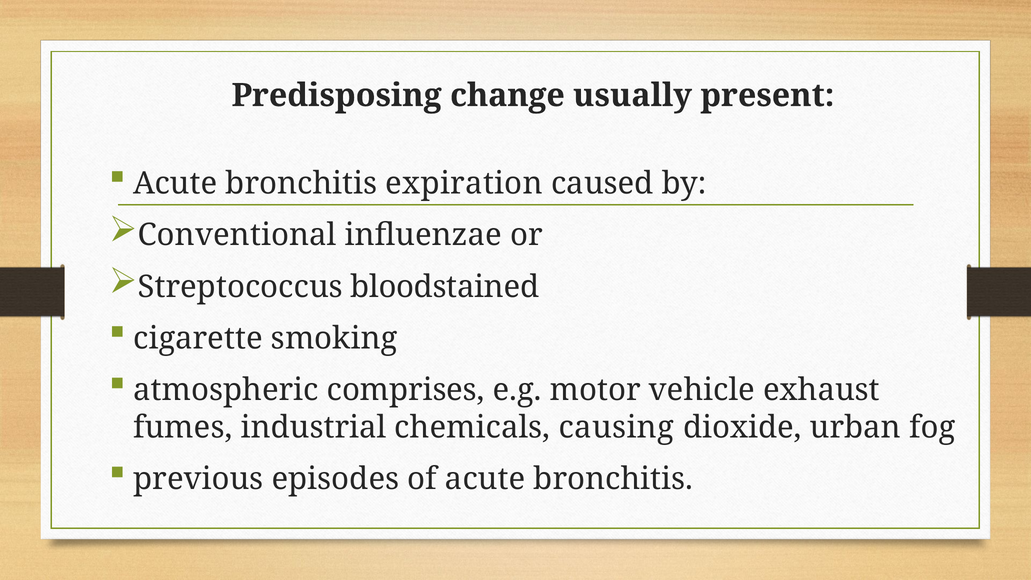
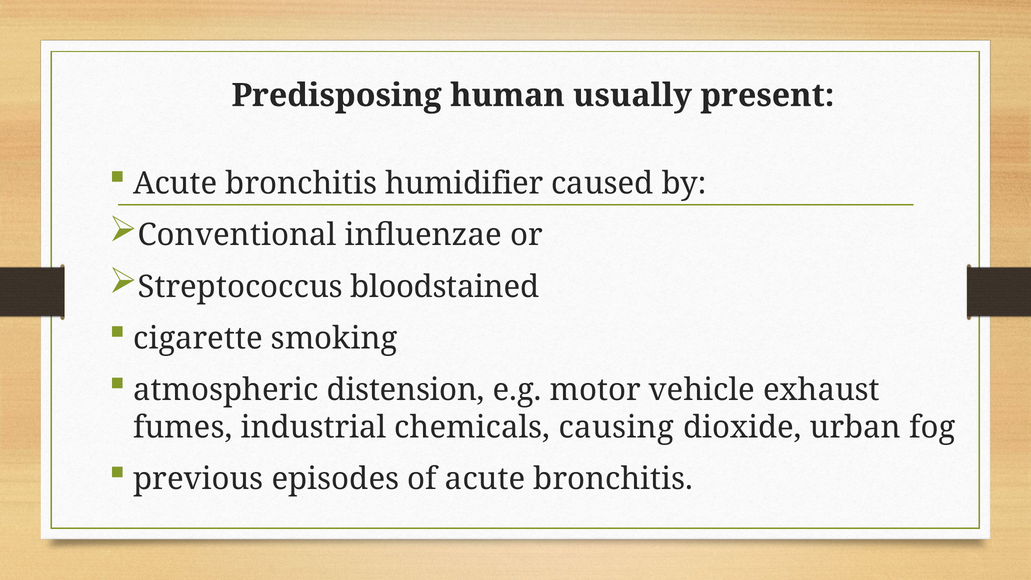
change: change -> human
expiration: expiration -> humidifier
comprises: comprises -> distension
